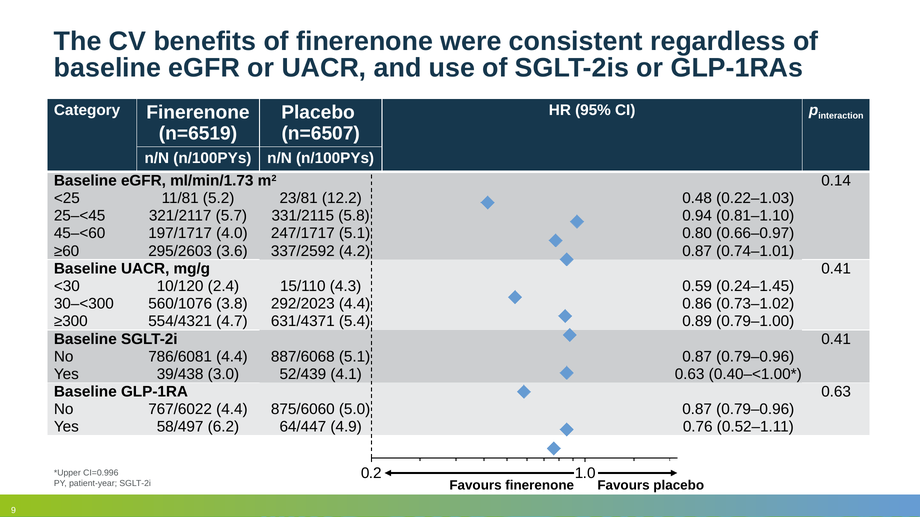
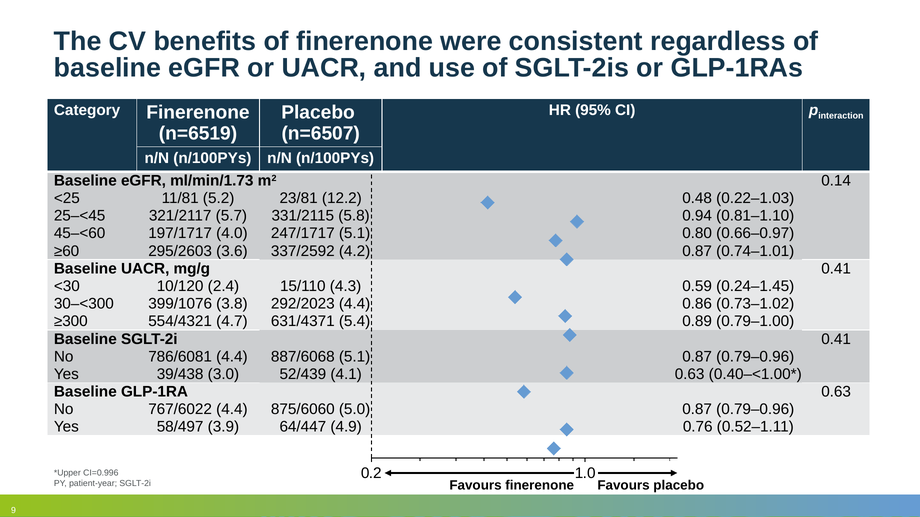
560/1076: 560/1076 -> 399/1076
6.2: 6.2 -> 3.9
